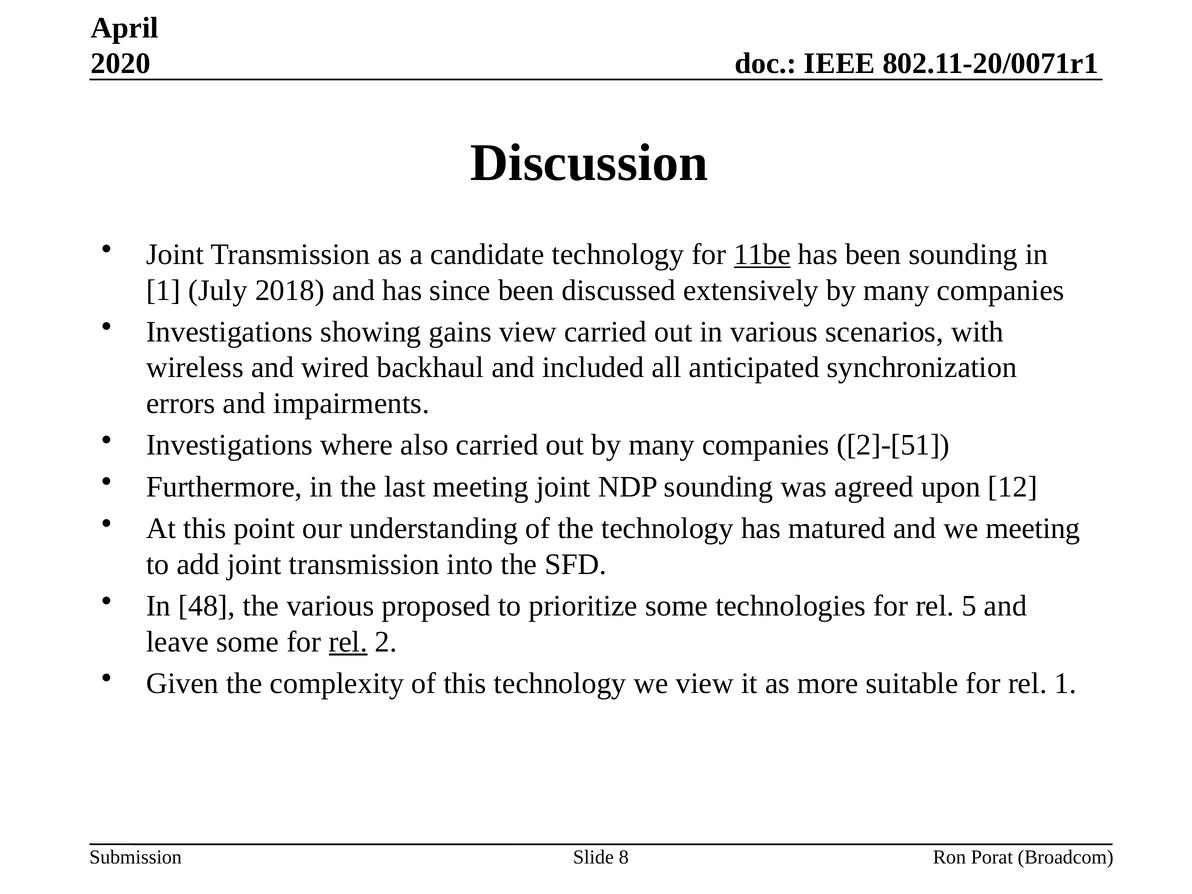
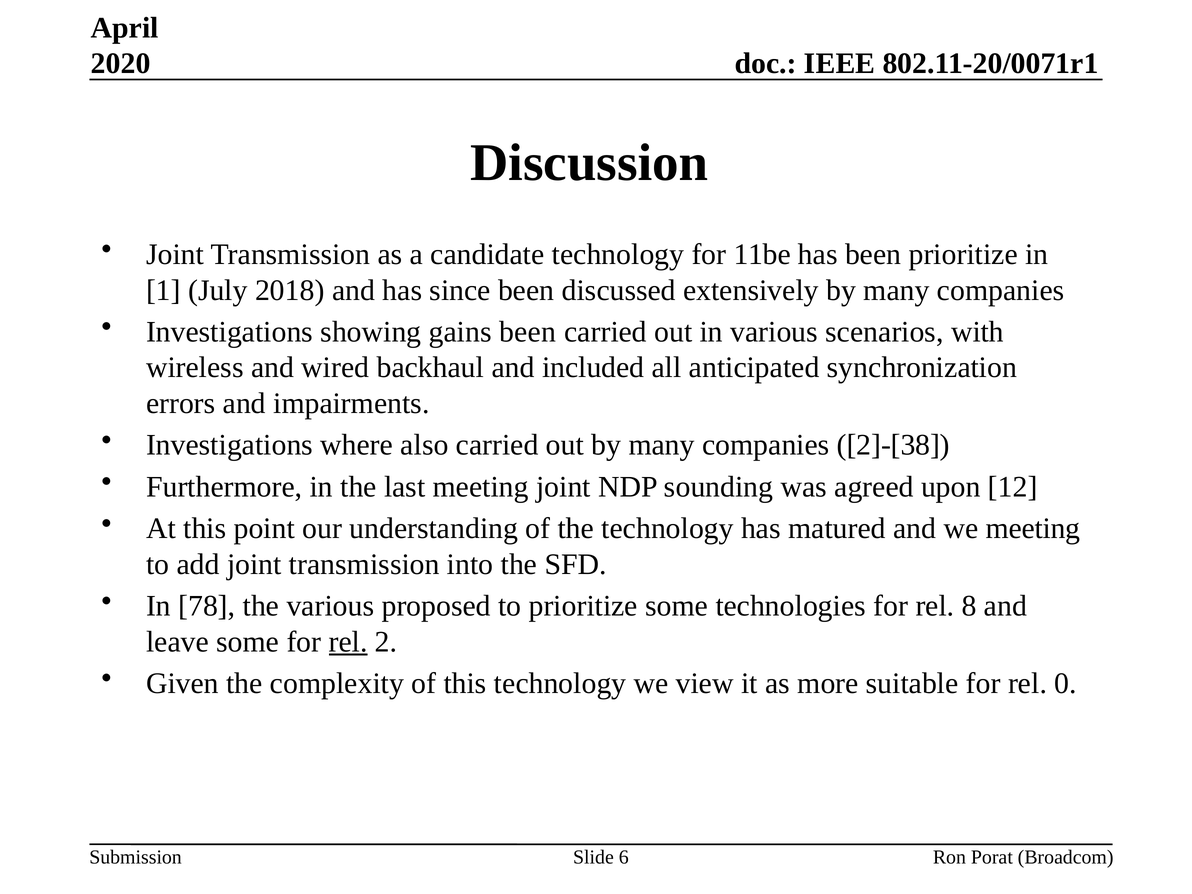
11be underline: present -> none
been sounding: sounding -> prioritize
gains view: view -> been
2]-[51: 2]-[51 -> 2]-[38
48: 48 -> 78
5: 5 -> 8
rel 1: 1 -> 0
8: 8 -> 6
